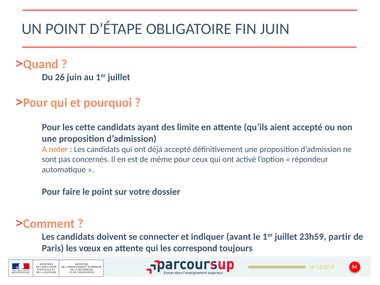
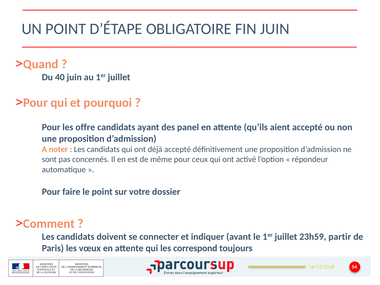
26: 26 -> 40
cette: cette -> offre
limite: limite -> panel
